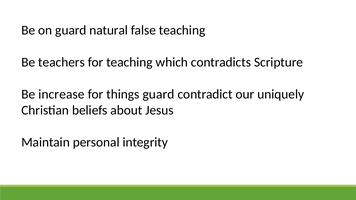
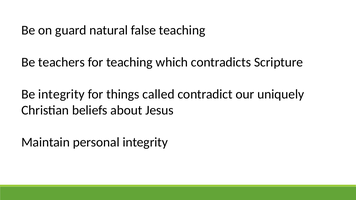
Be increase: increase -> integrity
things guard: guard -> called
